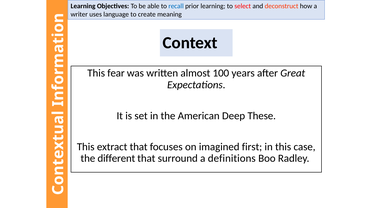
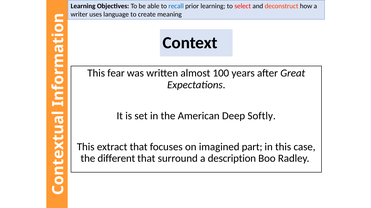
These: These -> Softly
first: first -> part
definitions: definitions -> description
